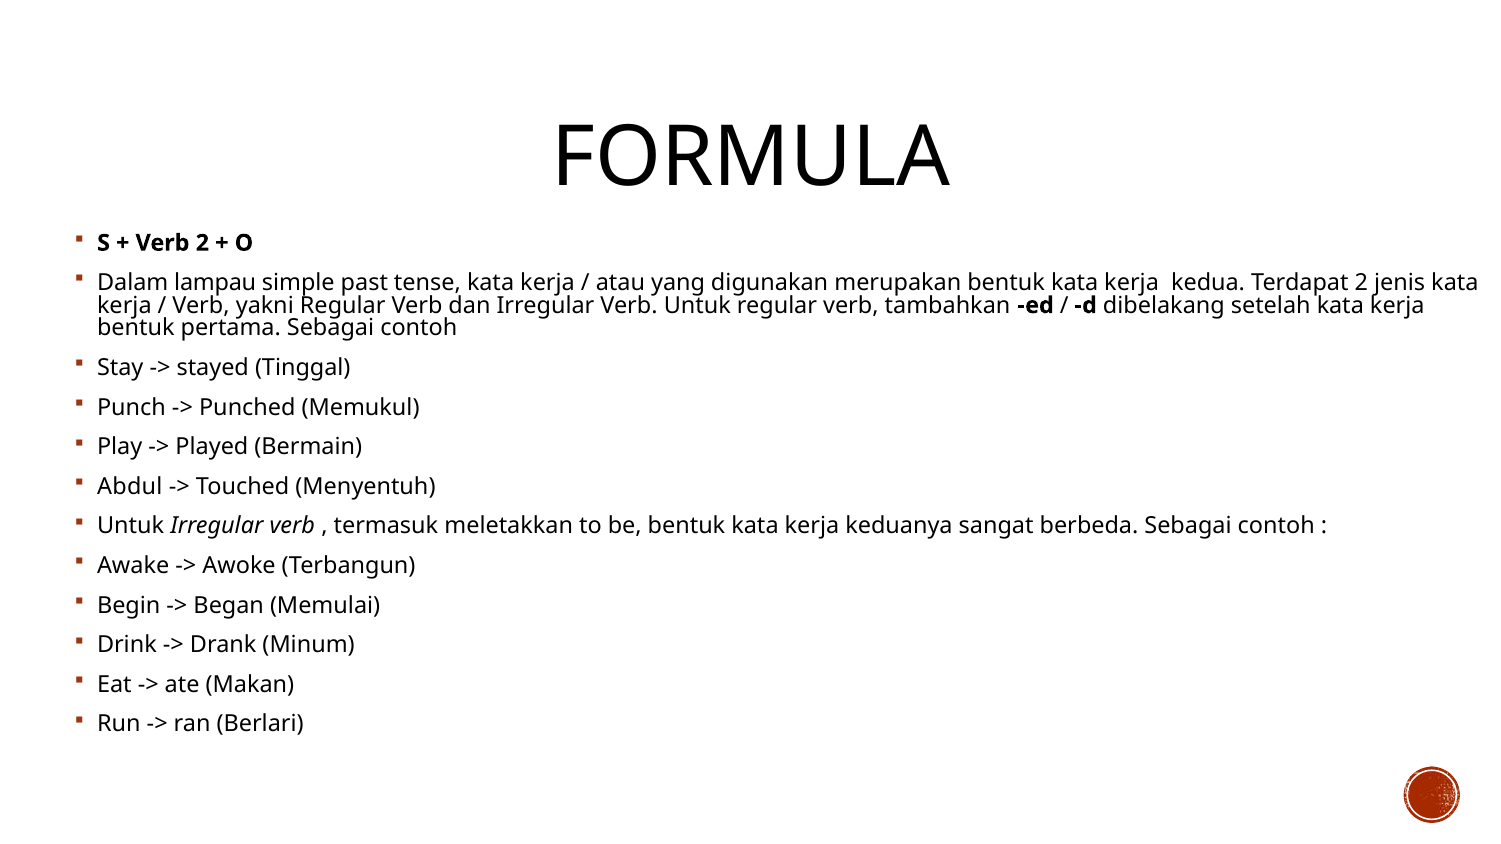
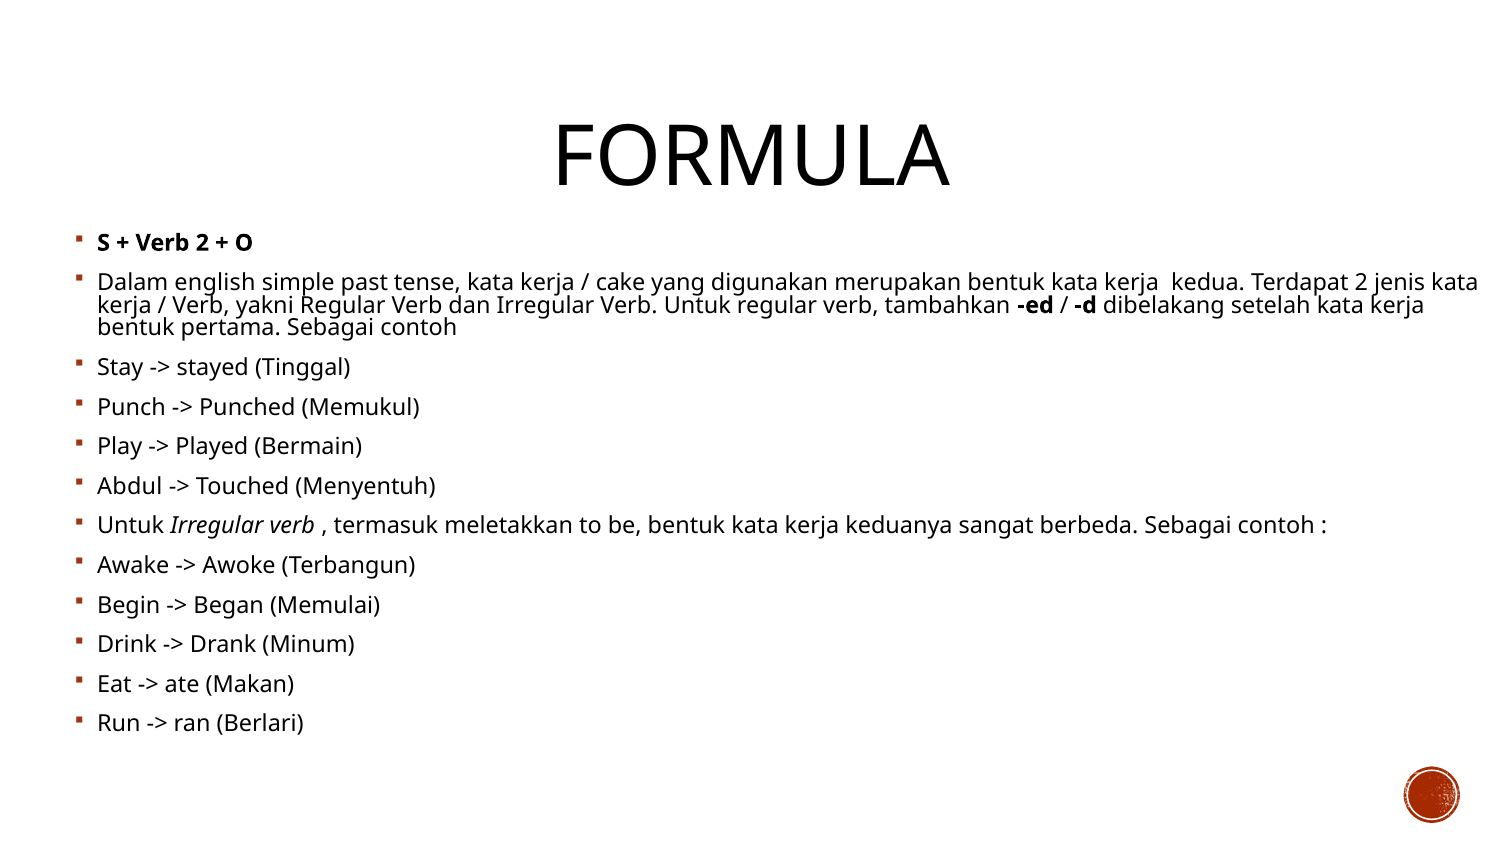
lampau: lampau -> english
atau: atau -> cake
